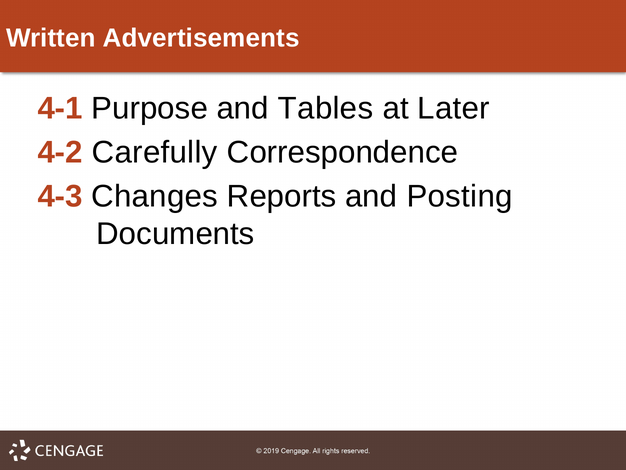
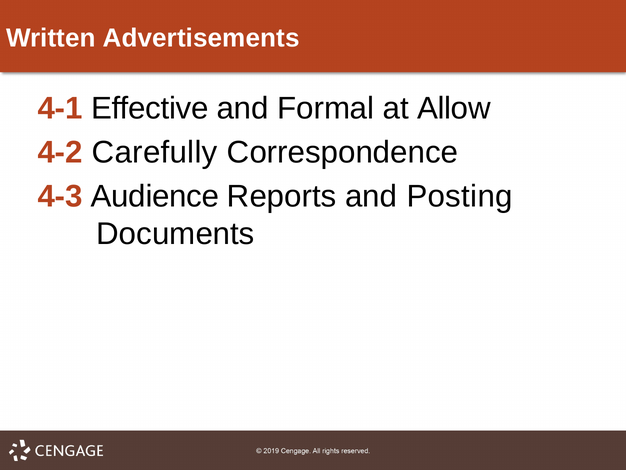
Purpose: Purpose -> Effective
Tables: Tables -> Formal
Later: Later -> Allow
Changes: Changes -> Audience
